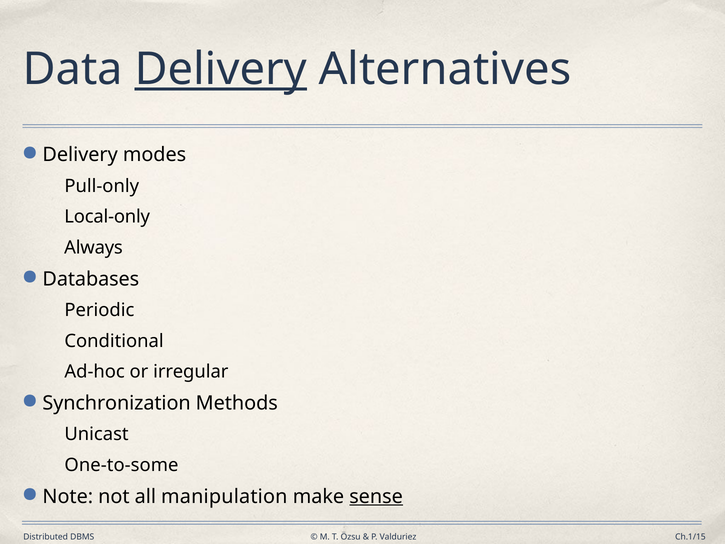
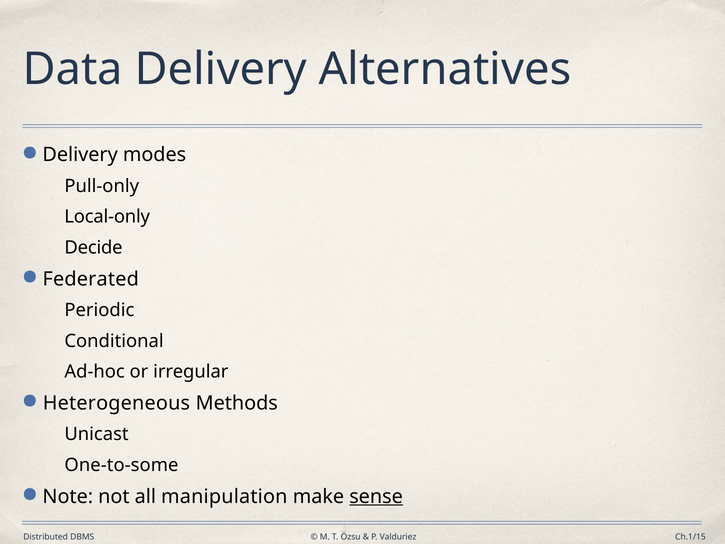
Delivery at (221, 69) underline: present -> none
Always: Always -> Decide
Databases: Databases -> Federated
Synchronization: Synchronization -> Heterogeneous
